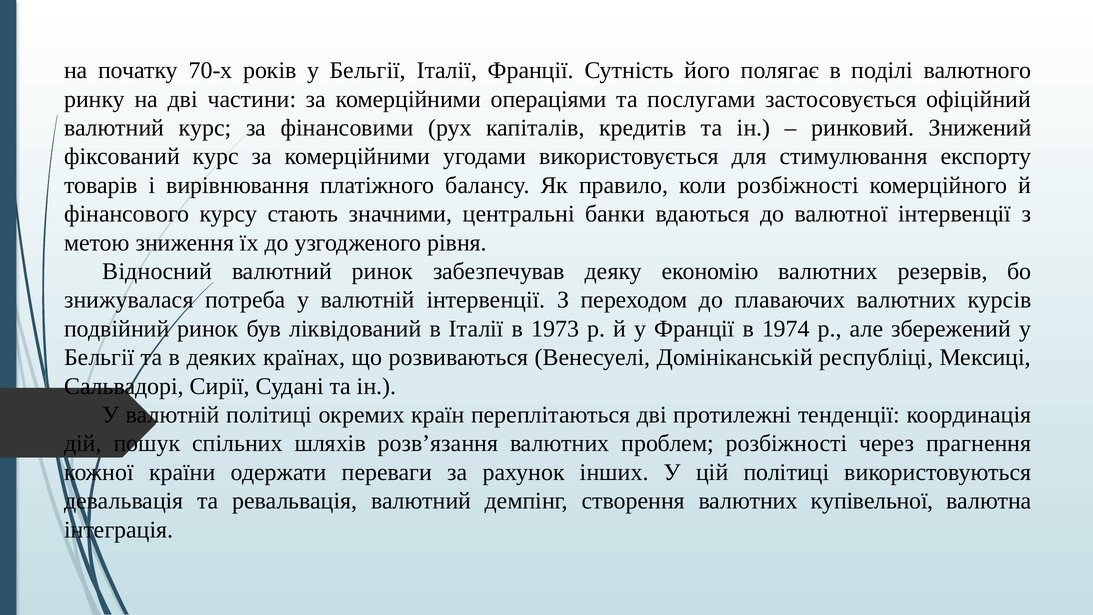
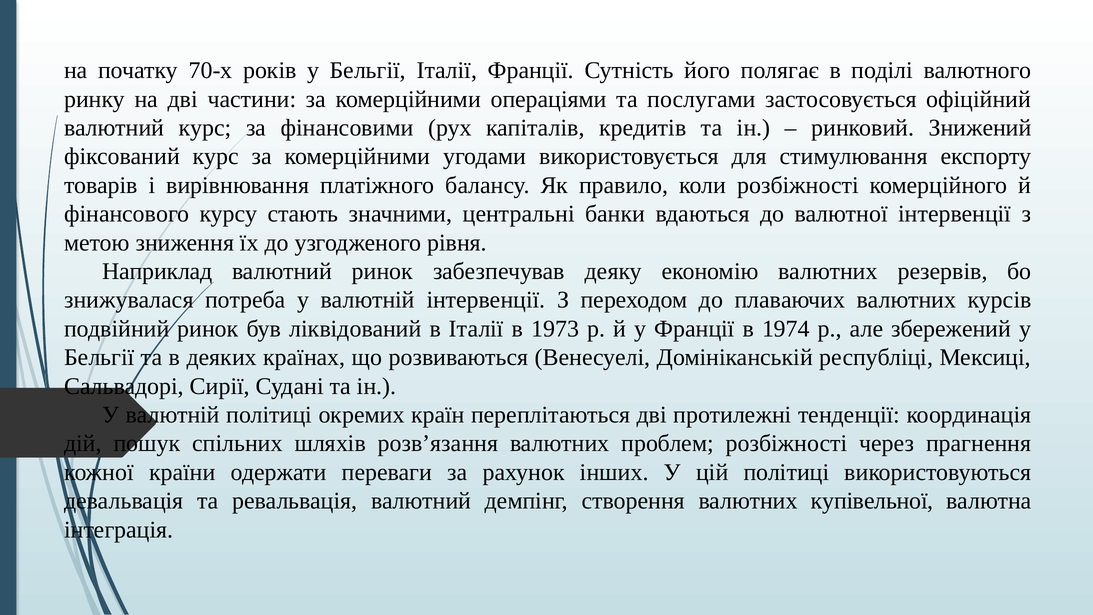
Відносний: Відносний -> Наприклад
